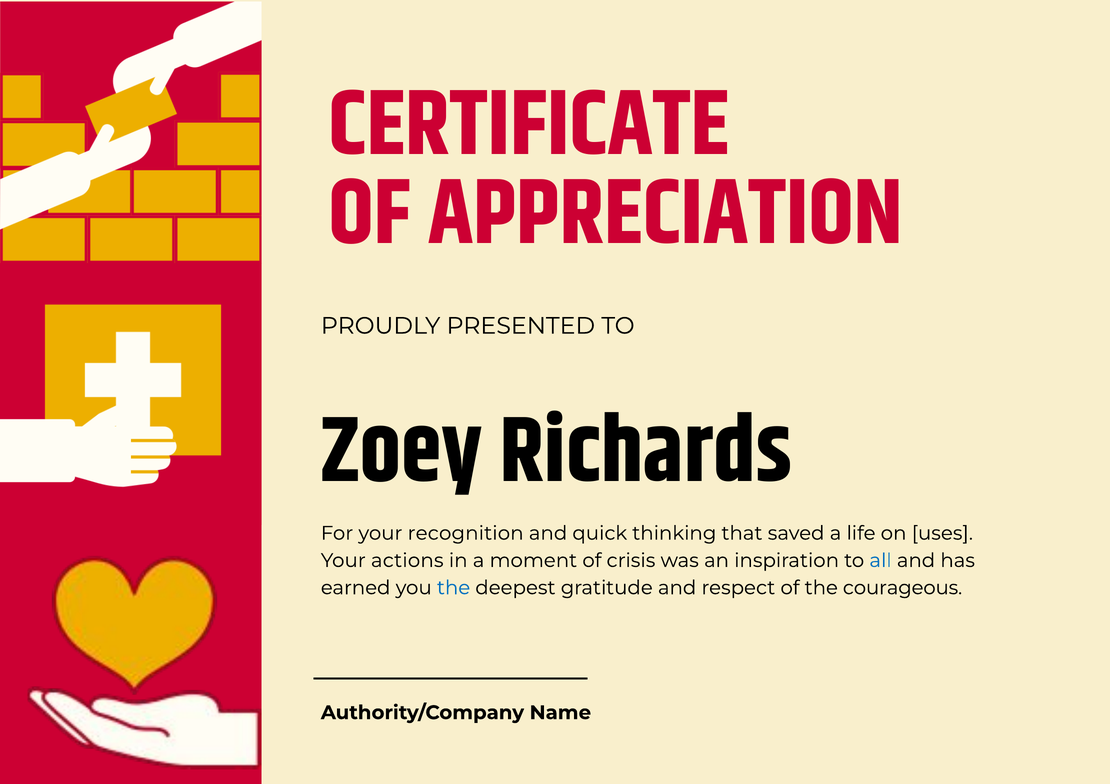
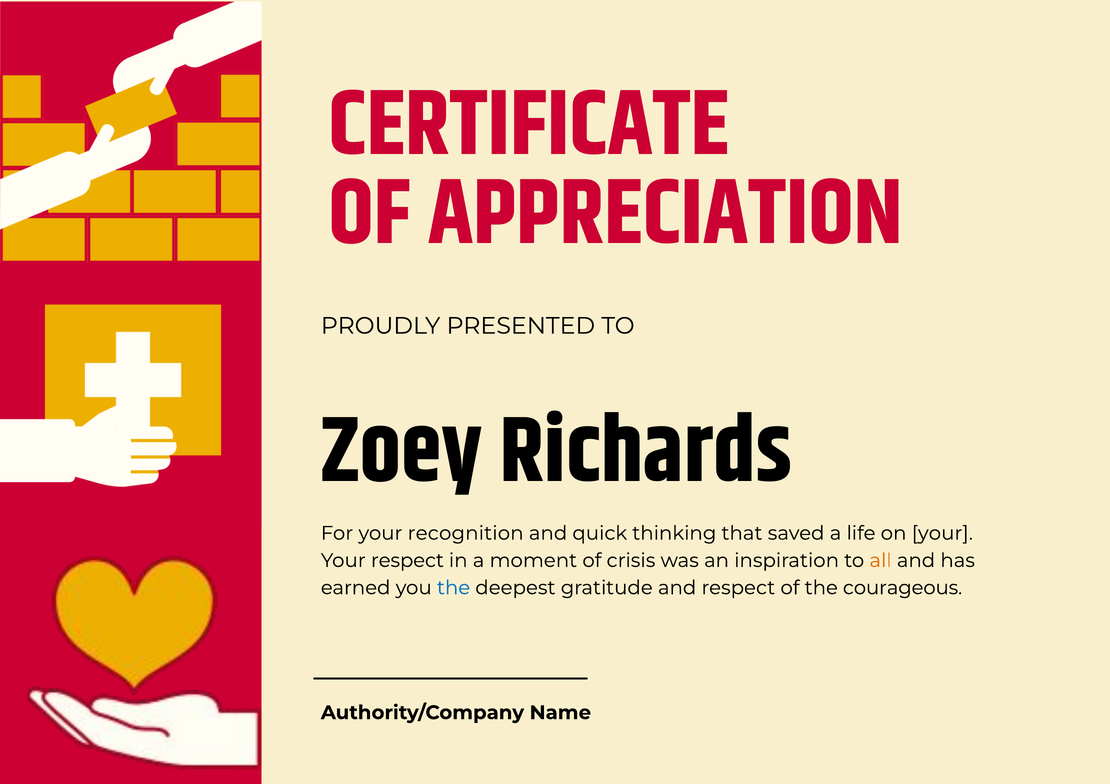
on uses: uses -> your
Your actions: actions -> respect
all colour: blue -> orange
